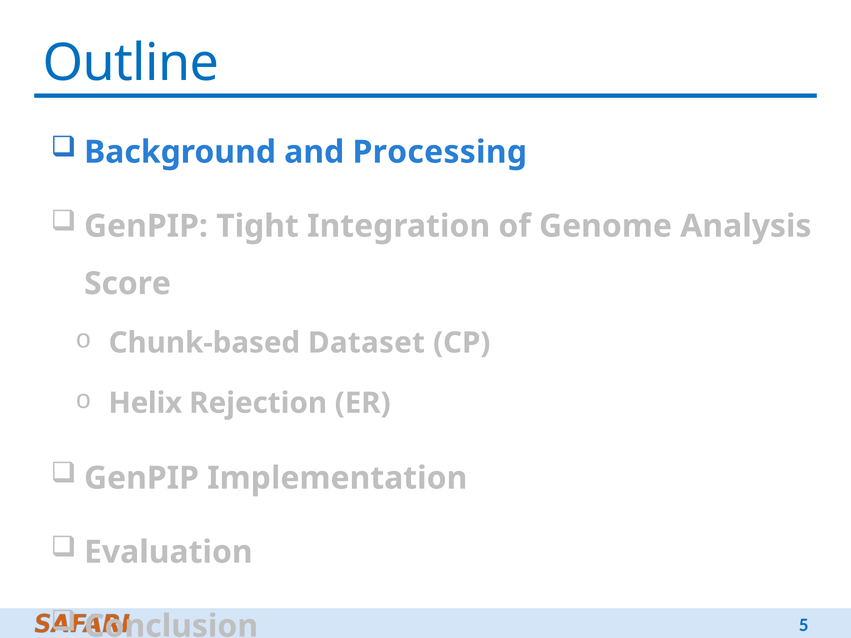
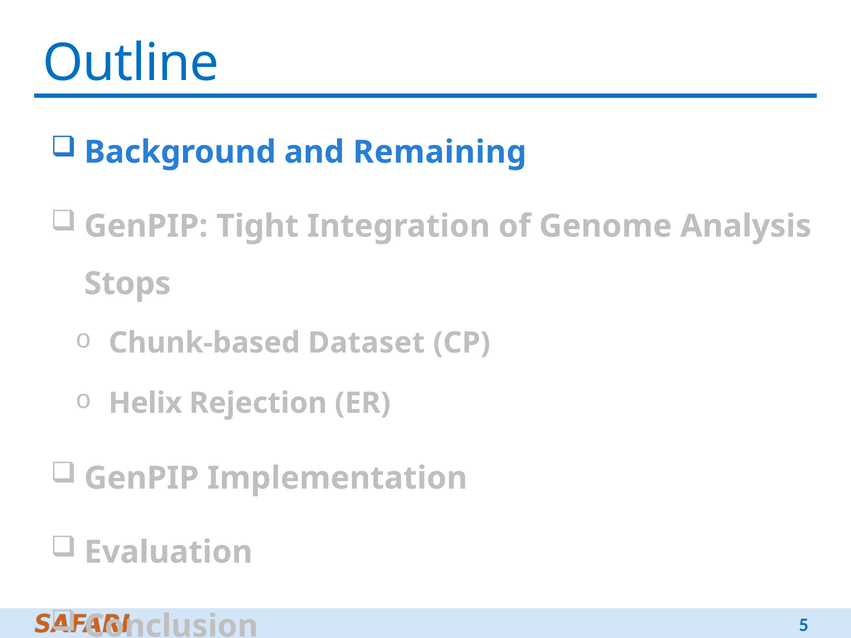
Processing: Processing -> Remaining
Score: Score -> Stops
